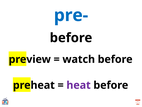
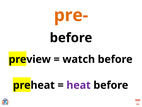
pre- colour: blue -> orange
